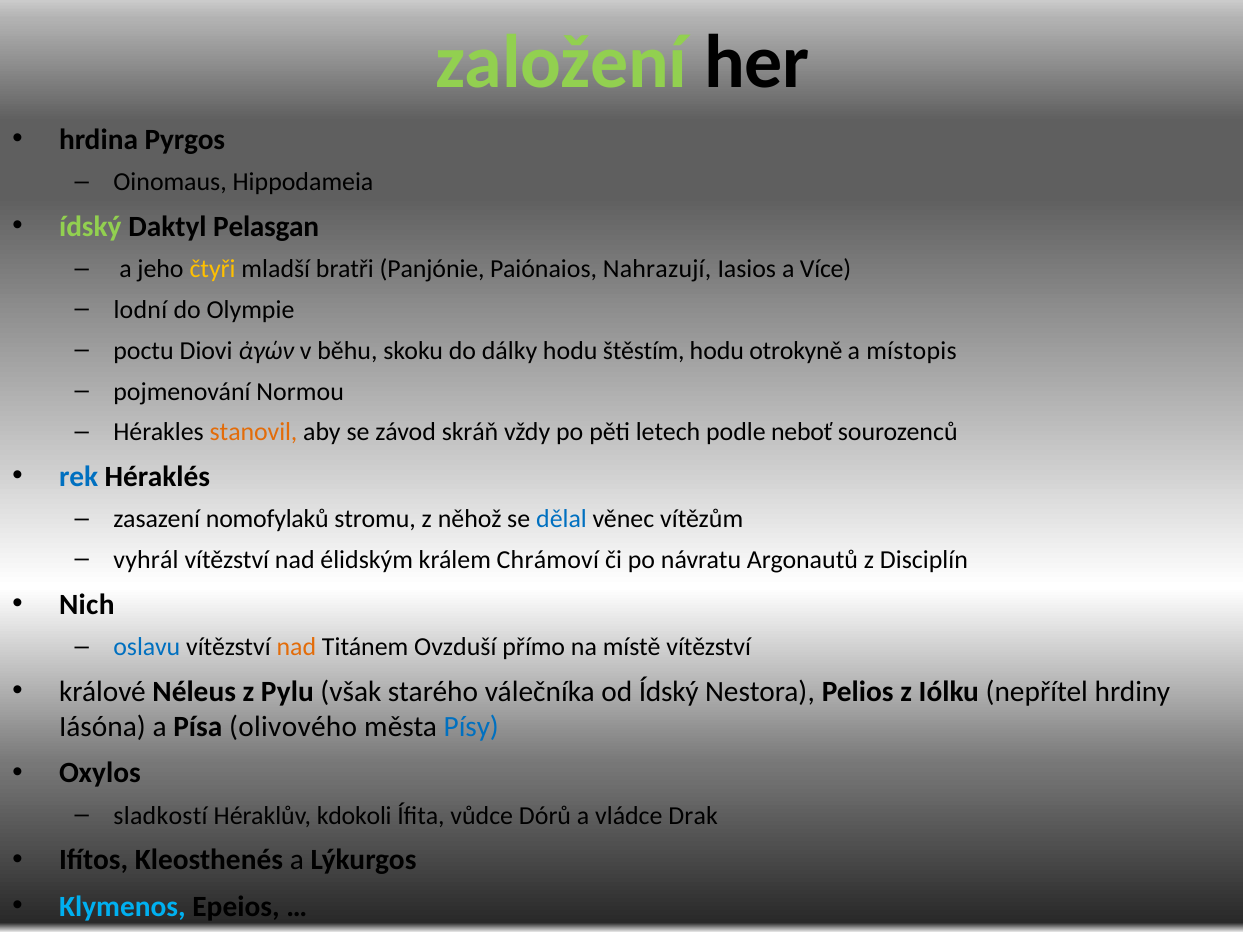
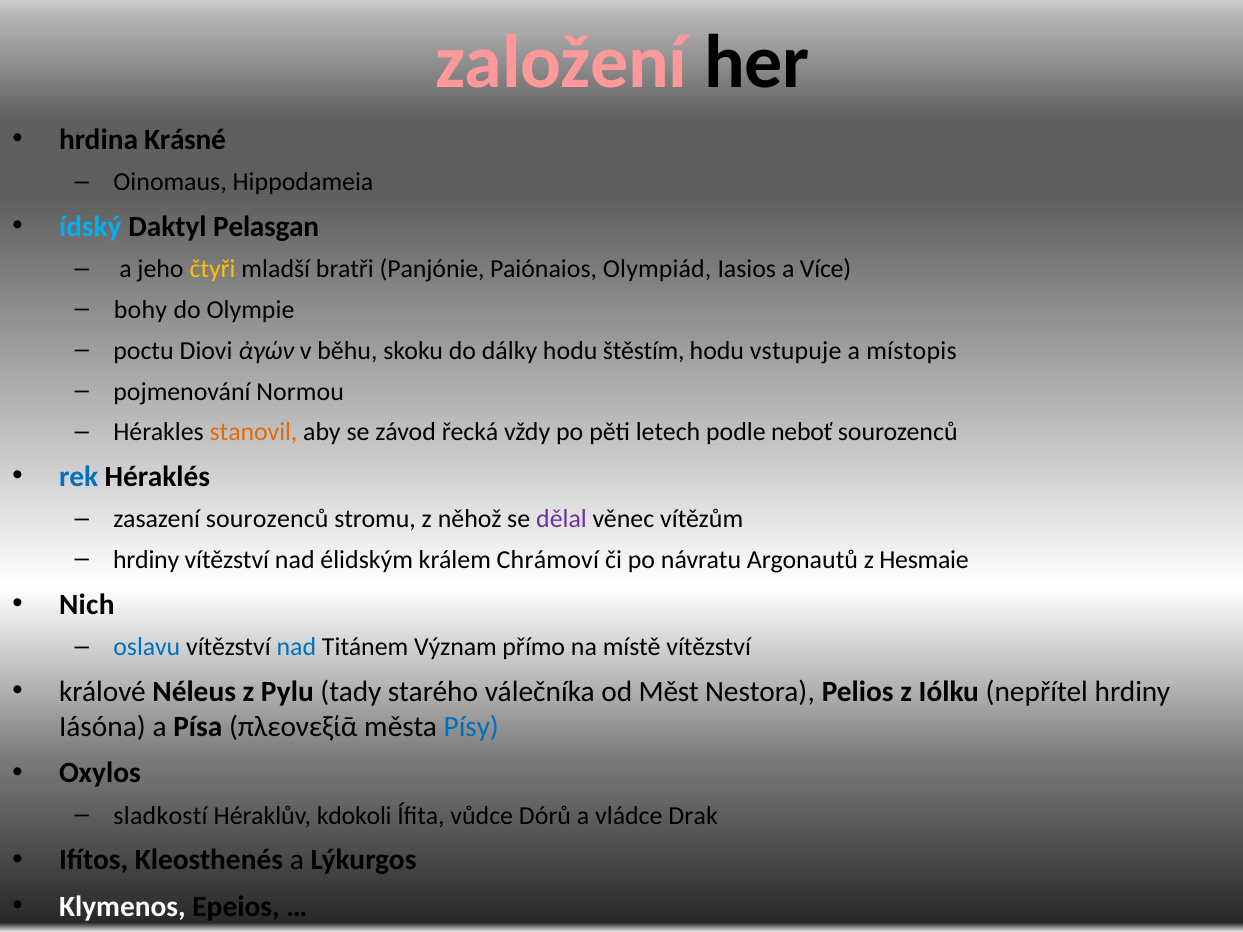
založení colour: light green -> pink
Pyrgos: Pyrgos -> Krásné
ídský at (90, 227) colour: light green -> light blue
Nahrazují: Nahrazují -> Olympiád
lodní: lodní -> bohy
otrokyně: otrokyně -> vstupuje
skráň: skráň -> řecká
zasazení nomofylaků: nomofylaků -> sourozenců
dělal colour: blue -> purple
vyhrál at (146, 560): vyhrál -> hrdiny
Disciplín: Disciplín -> Hesmaie
nad at (296, 647) colour: orange -> blue
Ovzduší: Ovzduší -> Význam
však: však -> tady
od Ídský: Ídský -> Měst
olivového: olivového -> πλεονεξίᾱ
Klymenos colour: light blue -> white
